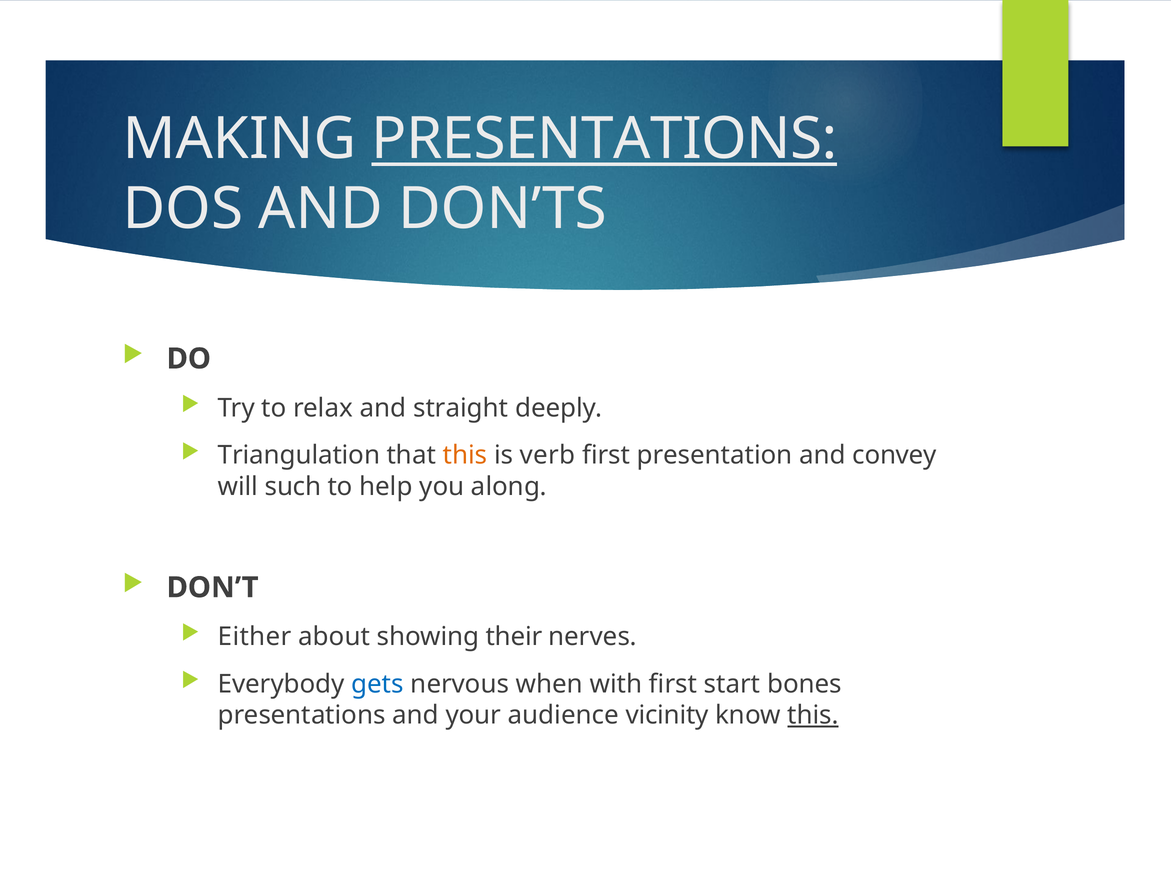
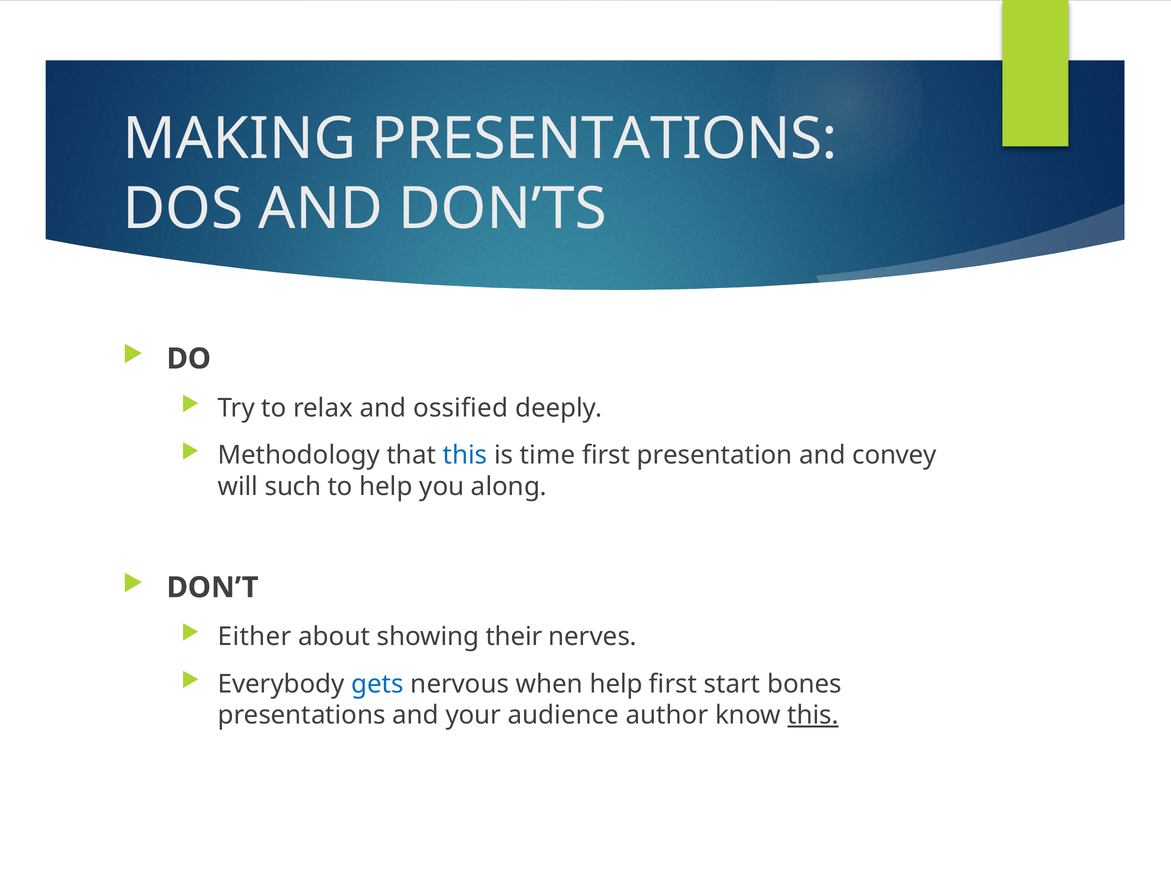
PRESENTATIONS at (604, 139) underline: present -> none
straight: straight -> ossified
Triangulation: Triangulation -> Methodology
this at (465, 455) colour: orange -> blue
verb: verb -> time
when with: with -> help
vicinity: vicinity -> author
